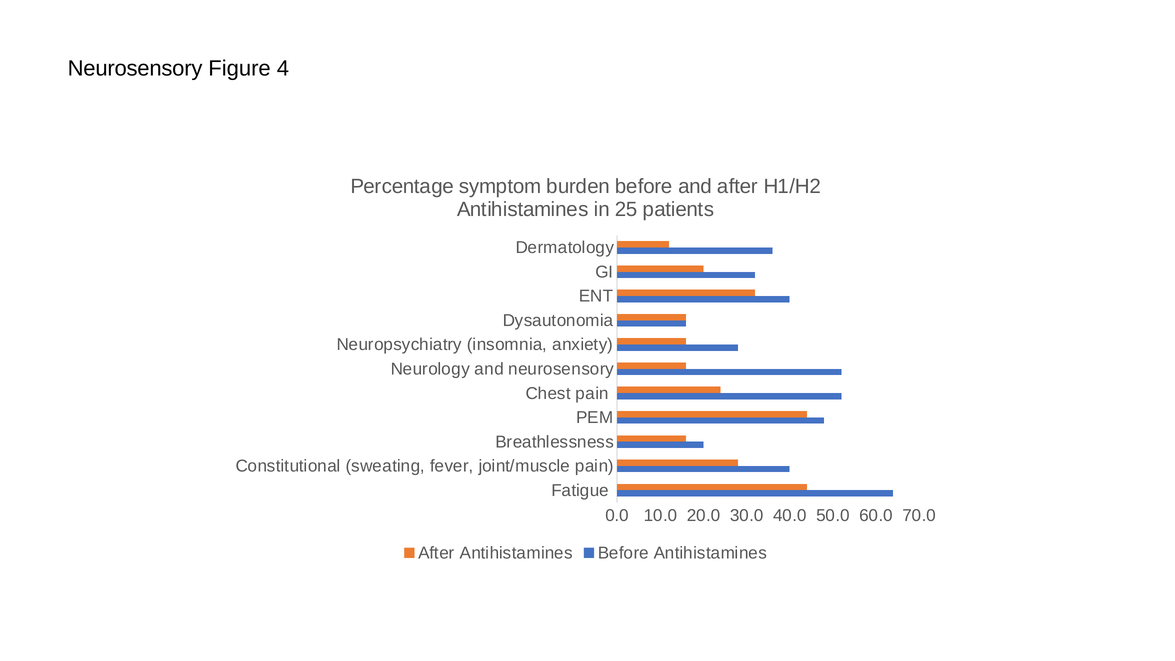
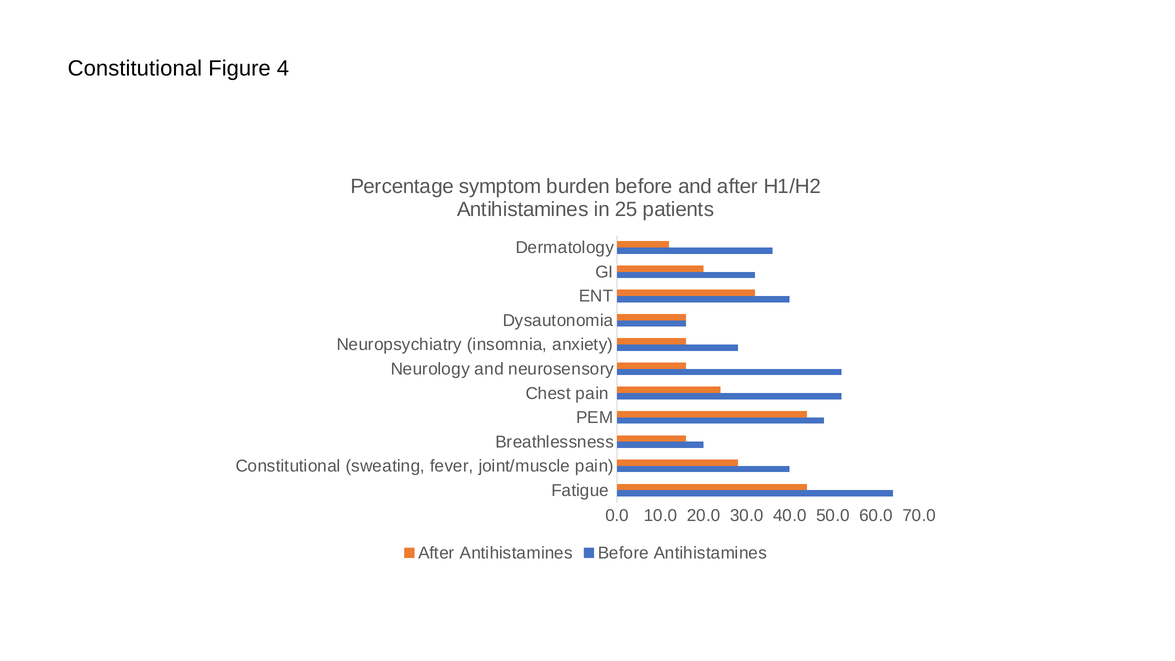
Neurosensory at (135, 69): Neurosensory -> Constitutional
